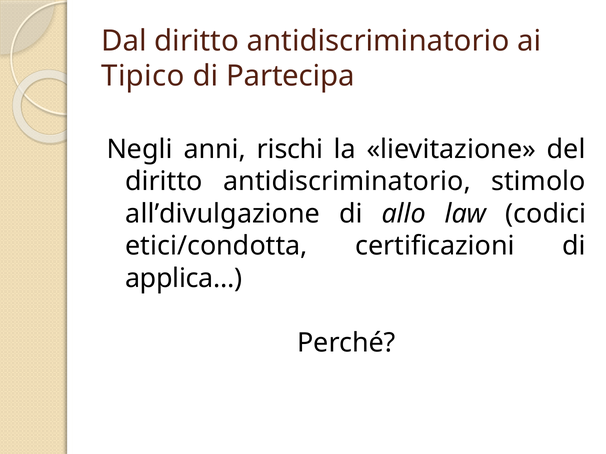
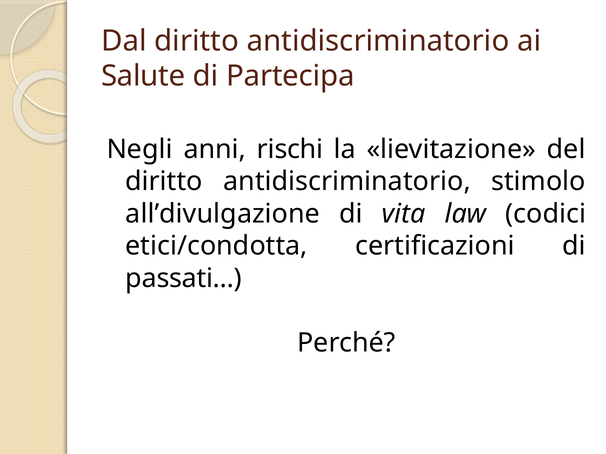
Tipico: Tipico -> Salute
allo: allo -> vita
applica…: applica… -> passati…
